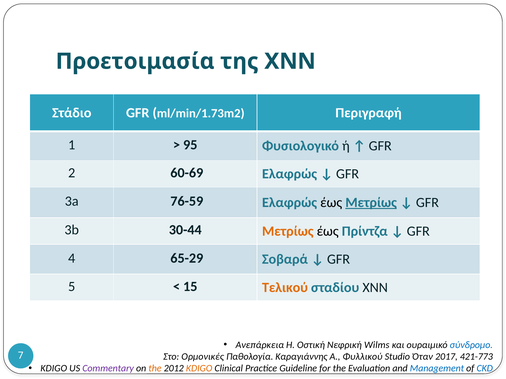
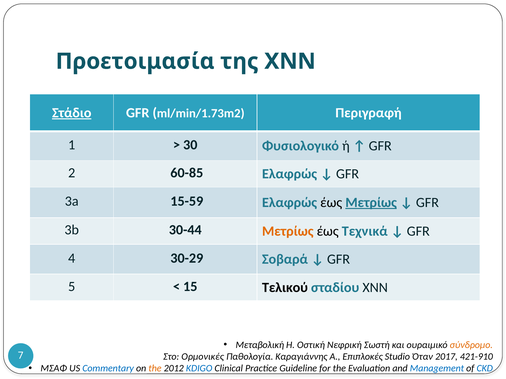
Στάδιο underline: none -> present
95: 95 -> 30
60-69: 60-69 -> 60-85
76-59: 76-59 -> 15-59
Πρίντζα: Πρίντζα -> Τεχνικά
65-29: 65-29 -> 30-29
Τελικού colour: orange -> black
Ανεπάρκεια: Ανεπάρκεια -> Μεταβολική
Wilms: Wilms -> Σωστή
σύνδρομο colour: blue -> orange
Φυλλικού: Φυλλικού -> Επιπλοκές
421-773: 421-773 -> 421-910
KDIGO at (54, 369): KDIGO -> ΜΣΑΦ
Commentary colour: purple -> blue
KDIGO at (199, 369) colour: orange -> blue
